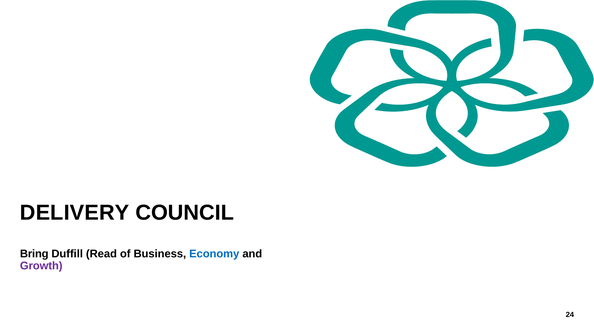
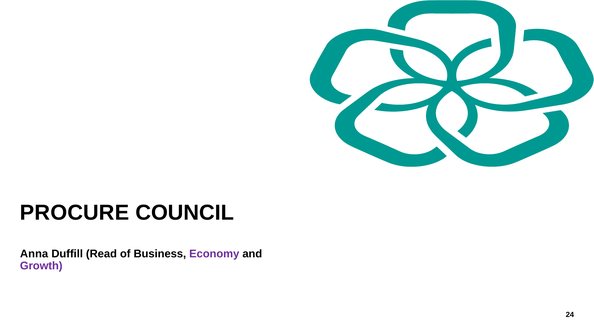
DELIVERY: DELIVERY -> PROCURE
Bring: Bring -> Anna
Economy colour: blue -> purple
